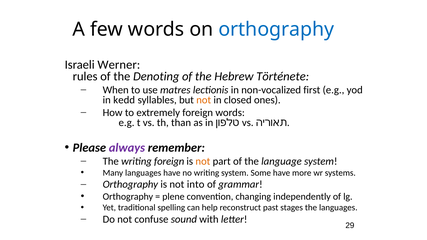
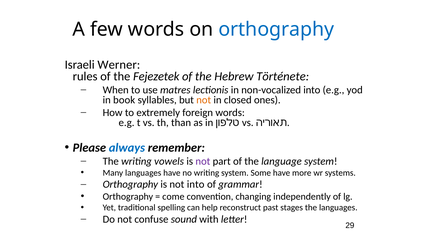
Denoting: Denoting -> Fejezetek
non-vocalized first: first -> into
kedd: kedd -> book
always colour: purple -> blue
writing foreign: foreign -> vowels
not at (203, 161) colour: orange -> purple
plene: plene -> come
